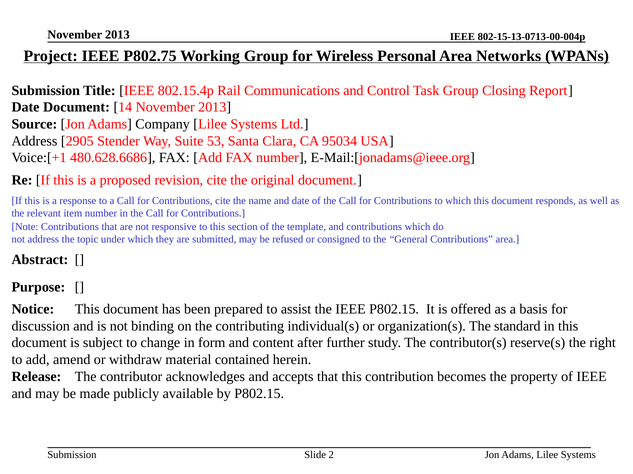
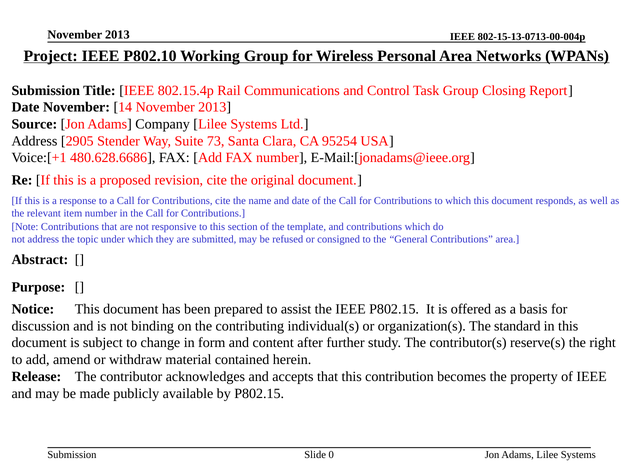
P802.75: P802.75 -> P802.10
Date Document: Document -> November
53: 53 -> 73
95034: 95034 -> 95254
2: 2 -> 0
